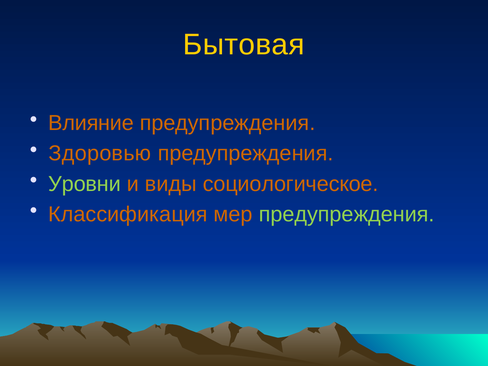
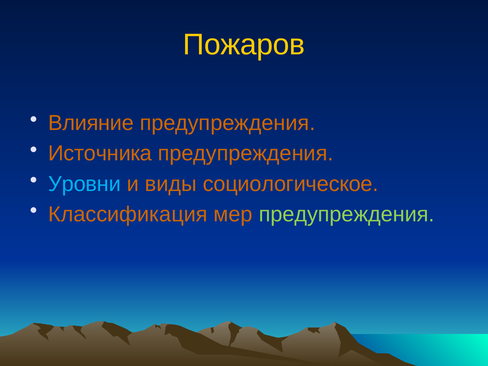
Бытовая: Бытовая -> Пожаров
Здоровью: Здоровью -> Источника
Уровни colour: light green -> light blue
